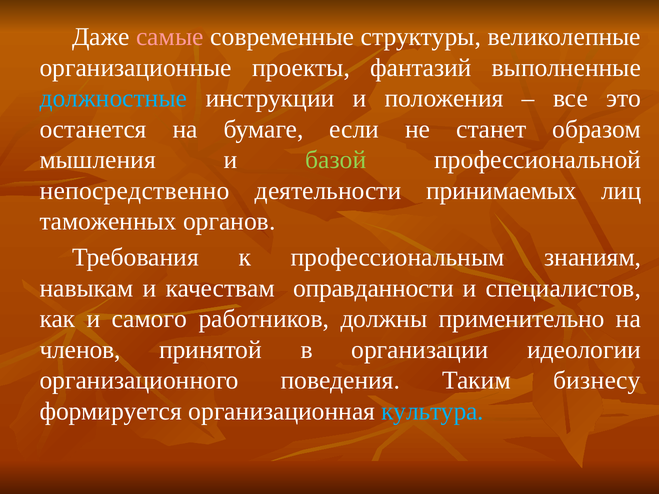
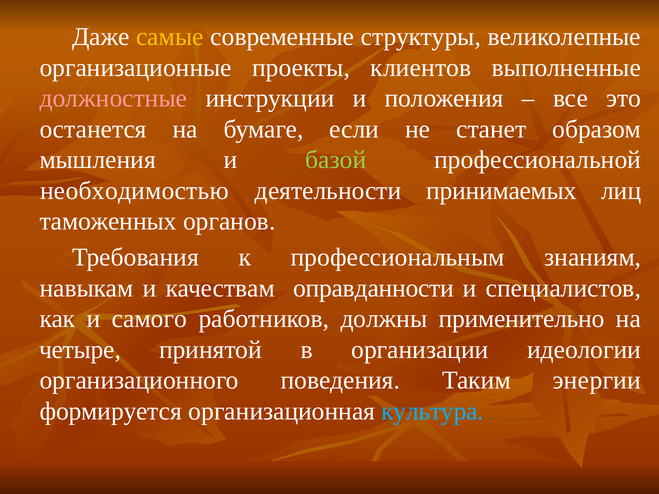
самые colour: pink -> yellow
фантазий: фантазий -> клиентов
должностные colour: light blue -> pink
непосредственно: непосредственно -> необходимостью
членов: членов -> четыре
бизнесу: бизнесу -> энергии
